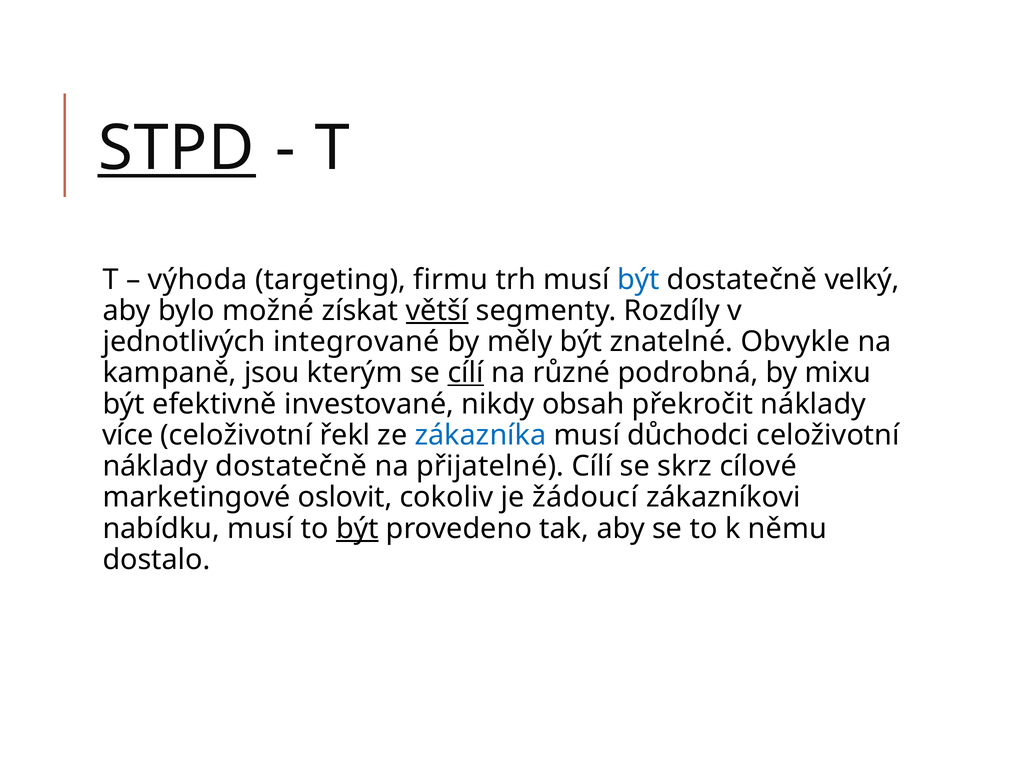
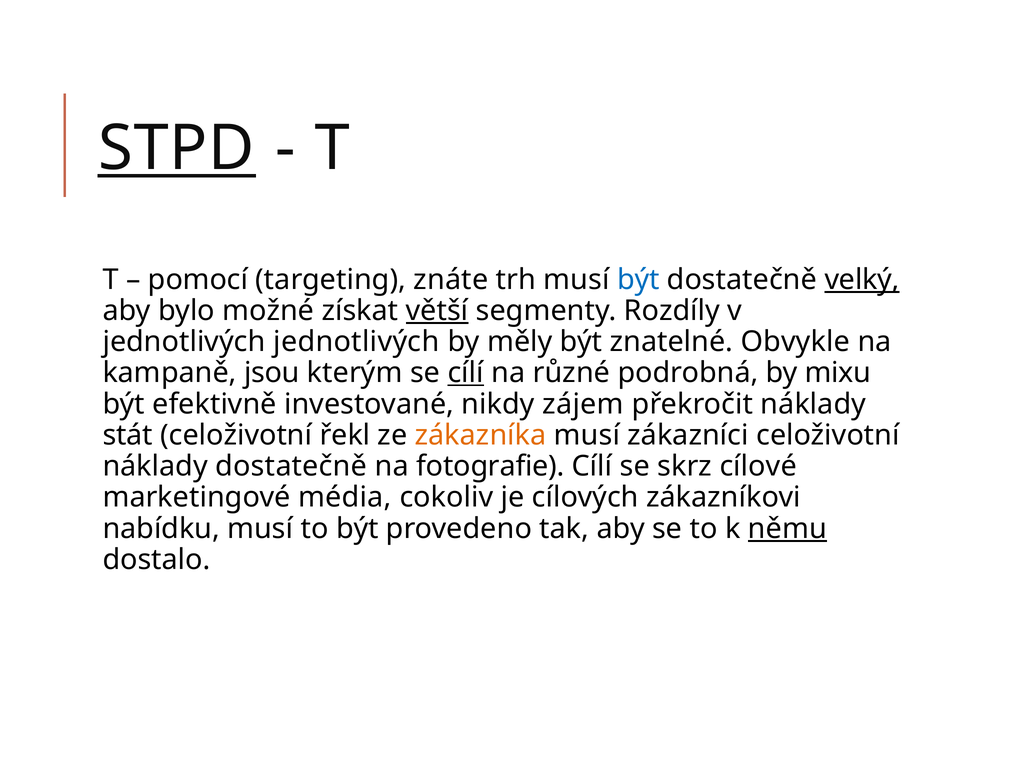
výhoda: výhoda -> pomocí
firmu: firmu -> znáte
velký underline: none -> present
jednotlivých integrované: integrované -> jednotlivých
obsah: obsah -> zájem
více: více -> stát
zákazníka colour: blue -> orange
důchodci: důchodci -> zákazníci
přijatelné: přijatelné -> fotografie
oslovit: oslovit -> média
žádoucí: žádoucí -> cílových
být at (357, 529) underline: present -> none
němu underline: none -> present
